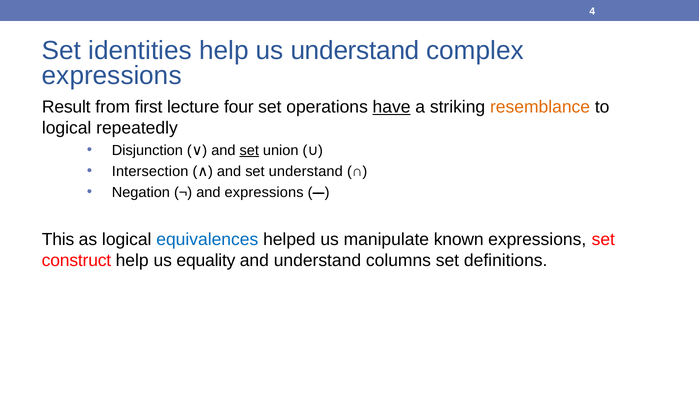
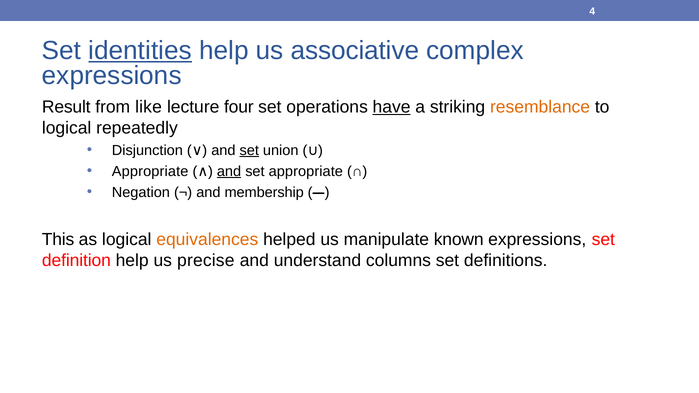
identities underline: none -> present
us understand: understand -> associative
first: first -> like
Intersection at (150, 171): Intersection -> Appropriate
and at (229, 171) underline: none -> present
set understand: understand -> appropriate
and expressions: expressions -> membership
equivalences colour: blue -> orange
construct: construct -> definition
equality: equality -> precise
